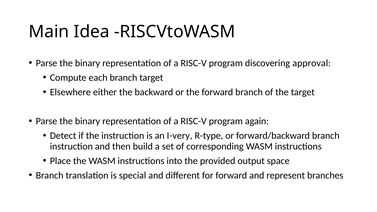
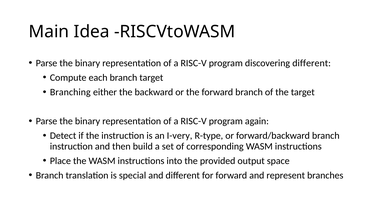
discovering approval: approval -> different
Elsewhere: Elsewhere -> Branching
